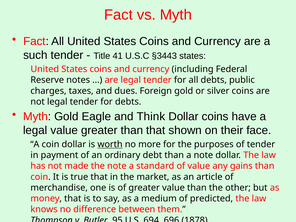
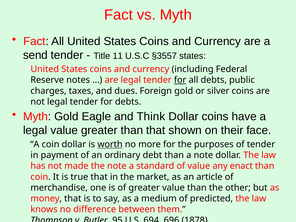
such: such -> send
41: 41 -> 11
§3443: §3443 -> §3557
for at (180, 80) underline: none -> present
gains: gains -> enact
